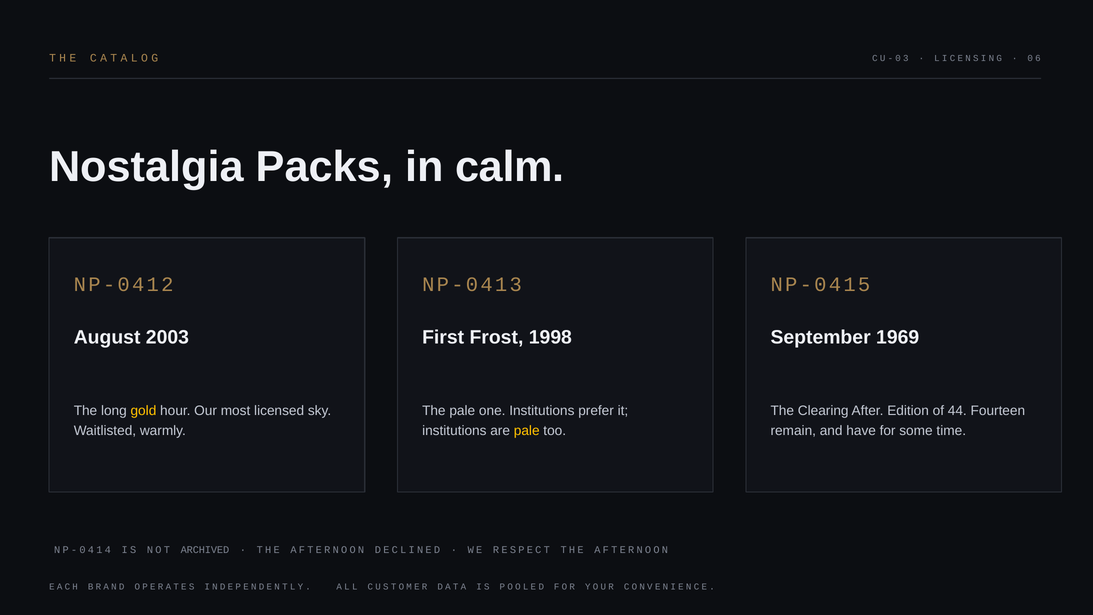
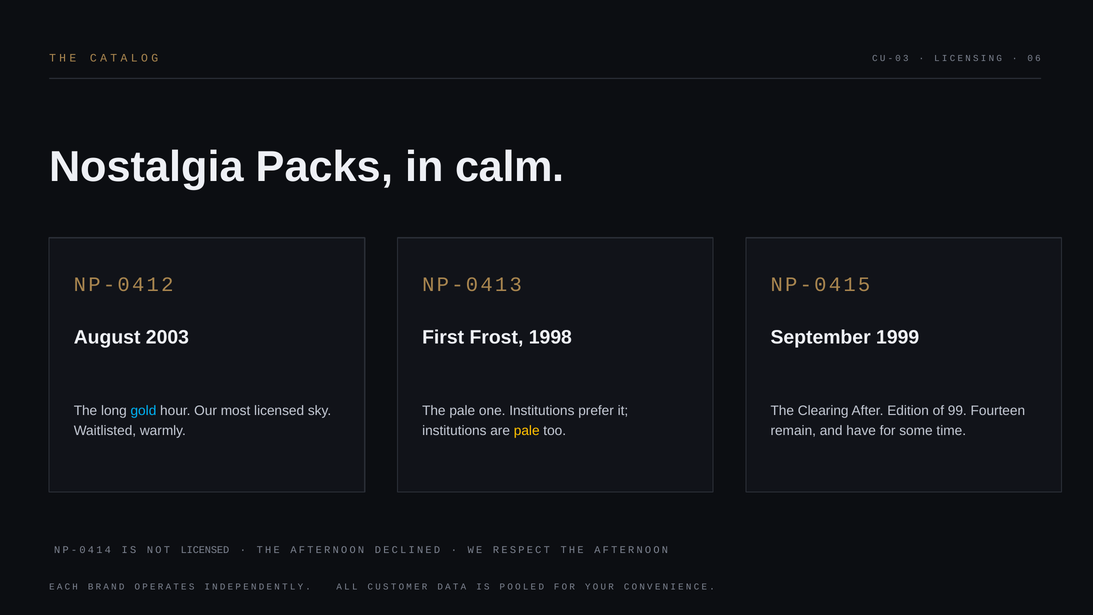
1969: 1969 -> 1999
gold colour: yellow -> light blue
44: 44 -> 99
NOT ARCHIVED: ARCHIVED -> LICENSED
